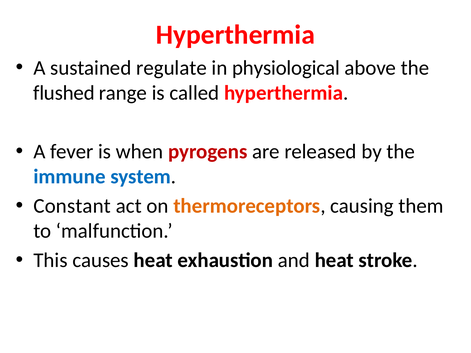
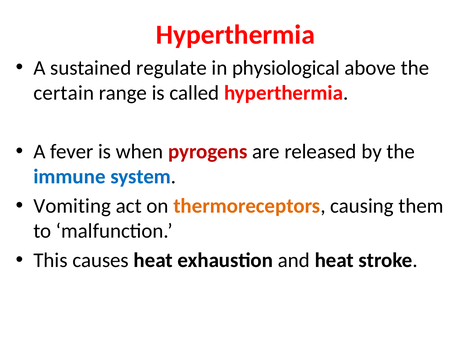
flushed: flushed -> certain
Constant: Constant -> Vomiting
